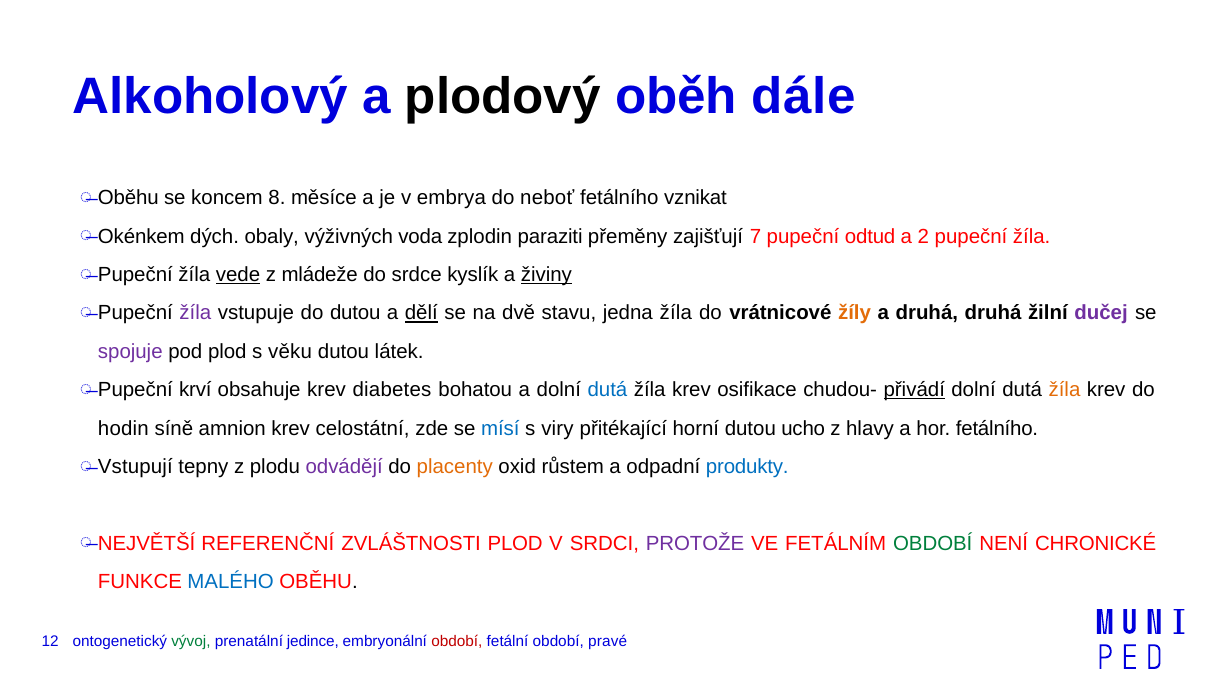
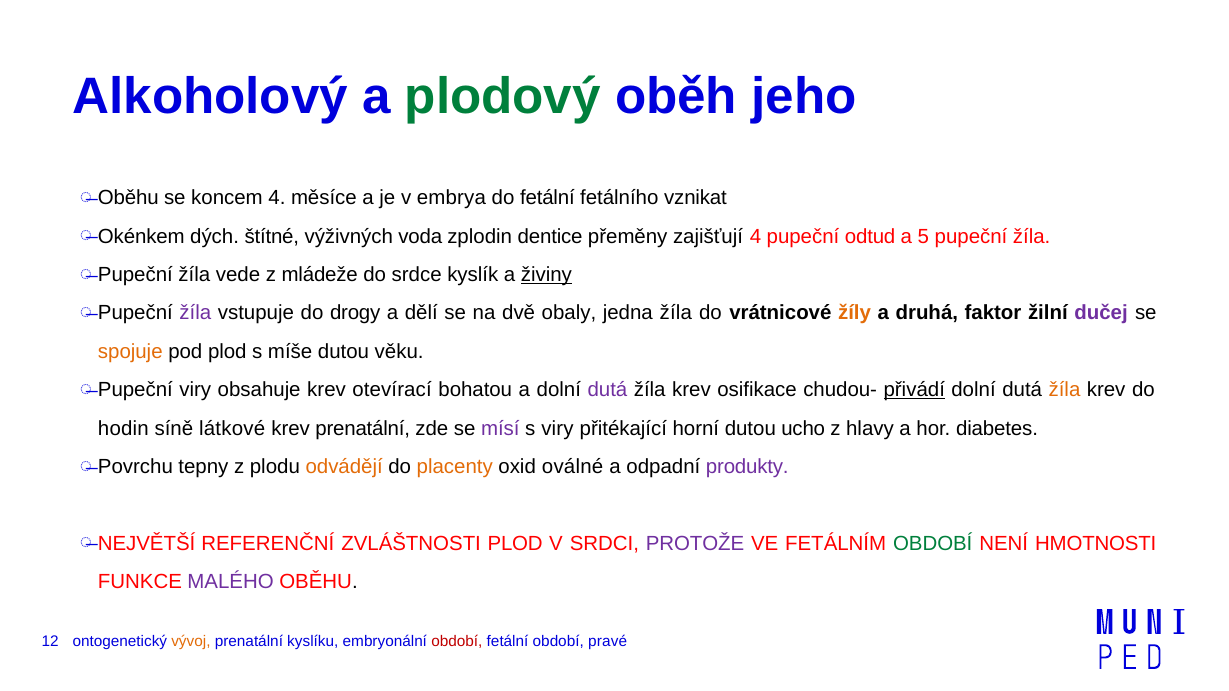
plodový colour: black -> green
dále: dále -> jeho
koncem 8: 8 -> 4
do neboť: neboť -> fetální
obaly: obaly -> štítné
paraziti: paraziti -> dentice
zajišťují 7: 7 -> 4
2: 2 -> 5
vede underline: present -> none
do dutou: dutou -> drogy
dělí underline: present -> none
stavu: stavu -> obaly
druhá druhá: druhá -> faktor
spojuje colour: purple -> orange
věku: věku -> míše
látek: látek -> věku
Pupeční krví: krví -> viry
diabetes: diabetes -> otevírací
dutá at (607, 390) colour: blue -> purple
amnion: amnion -> látkové
krev celostátní: celostátní -> prenatální
mísí colour: blue -> purple
hor fetálního: fetálního -> diabetes
Vstupují: Vstupují -> Povrchu
odvádějí colour: purple -> orange
růstem: růstem -> oválné
produkty colour: blue -> purple
CHRONICKÉ: CHRONICKÉ -> HMOTNOSTI
MALÉHO colour: blue -> purple
vývoj colour: green -> orange
jedince: jedince -> kyslíku
